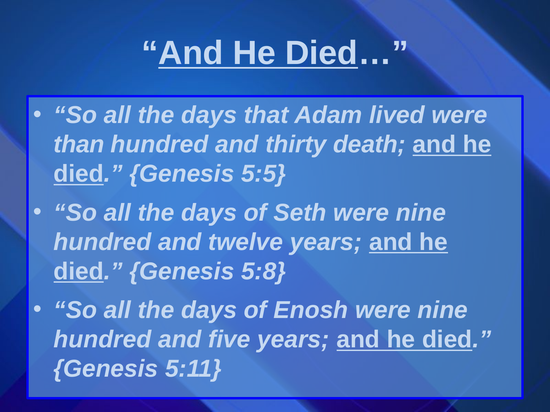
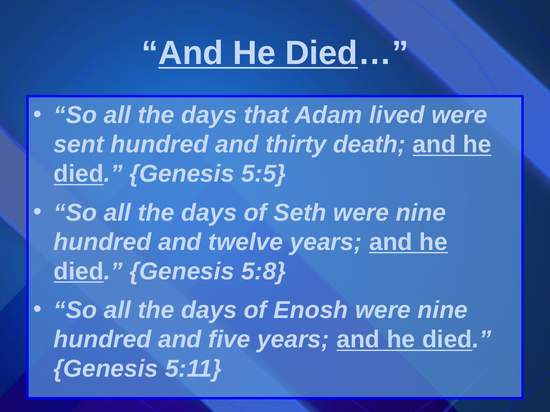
than: than -> sent
